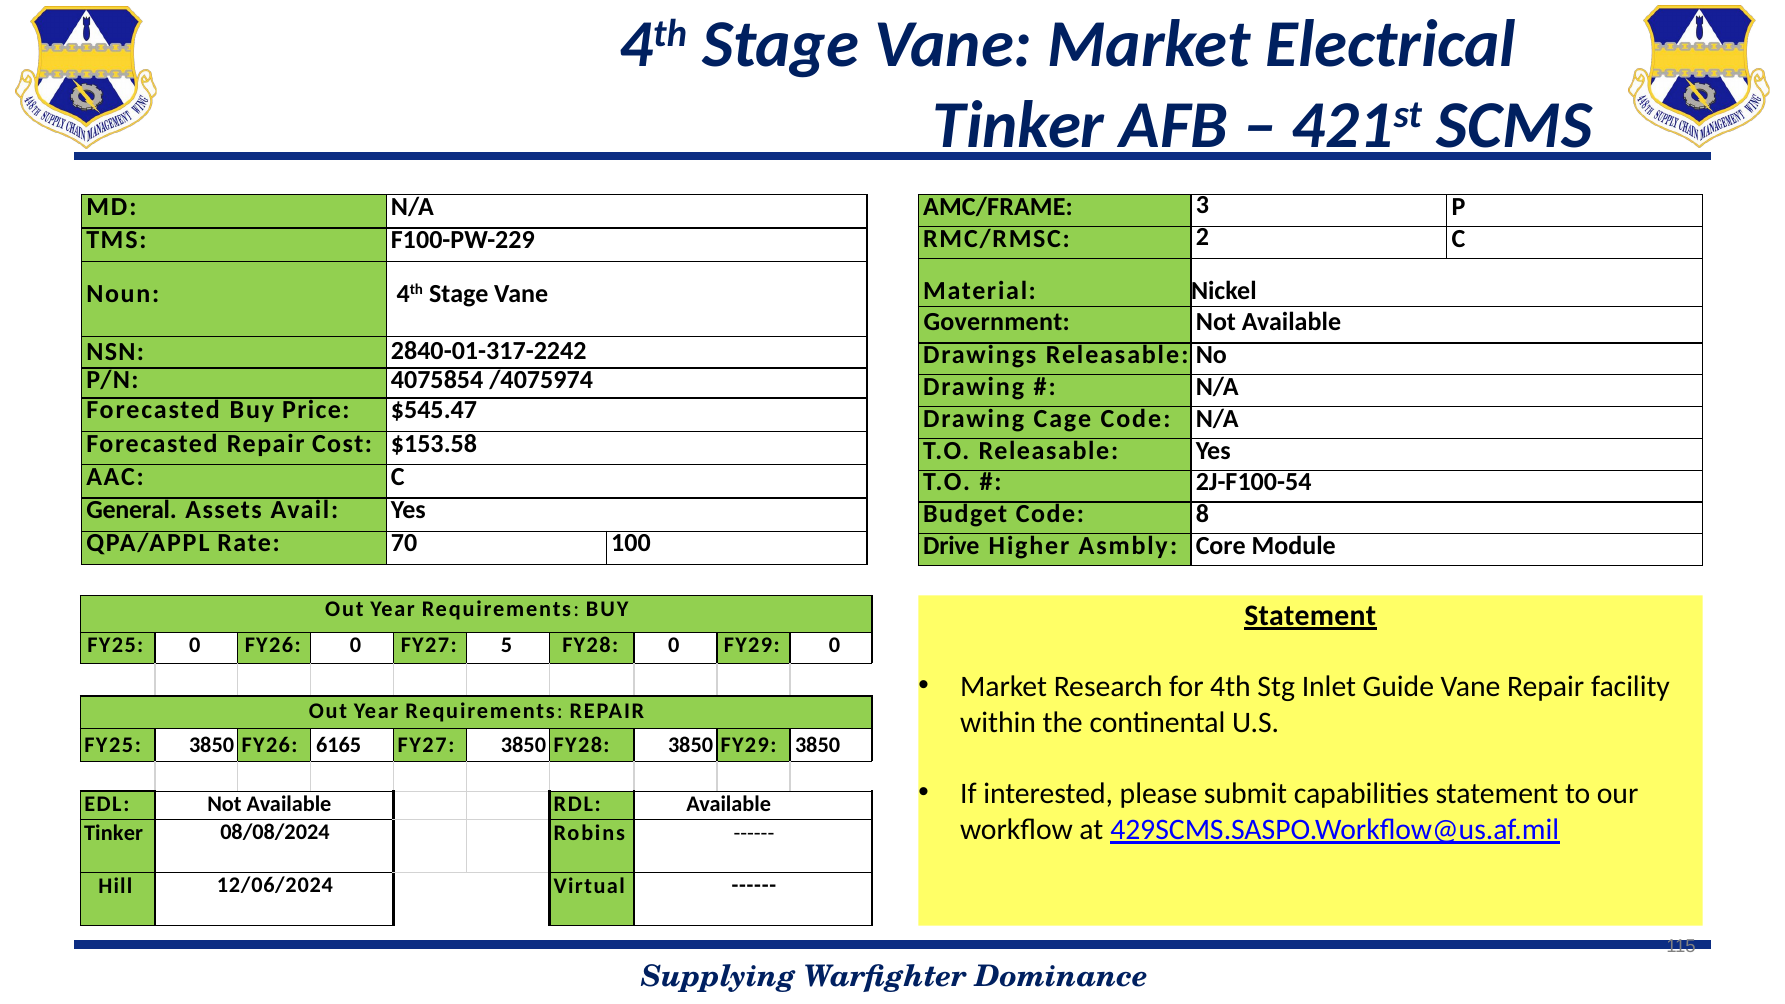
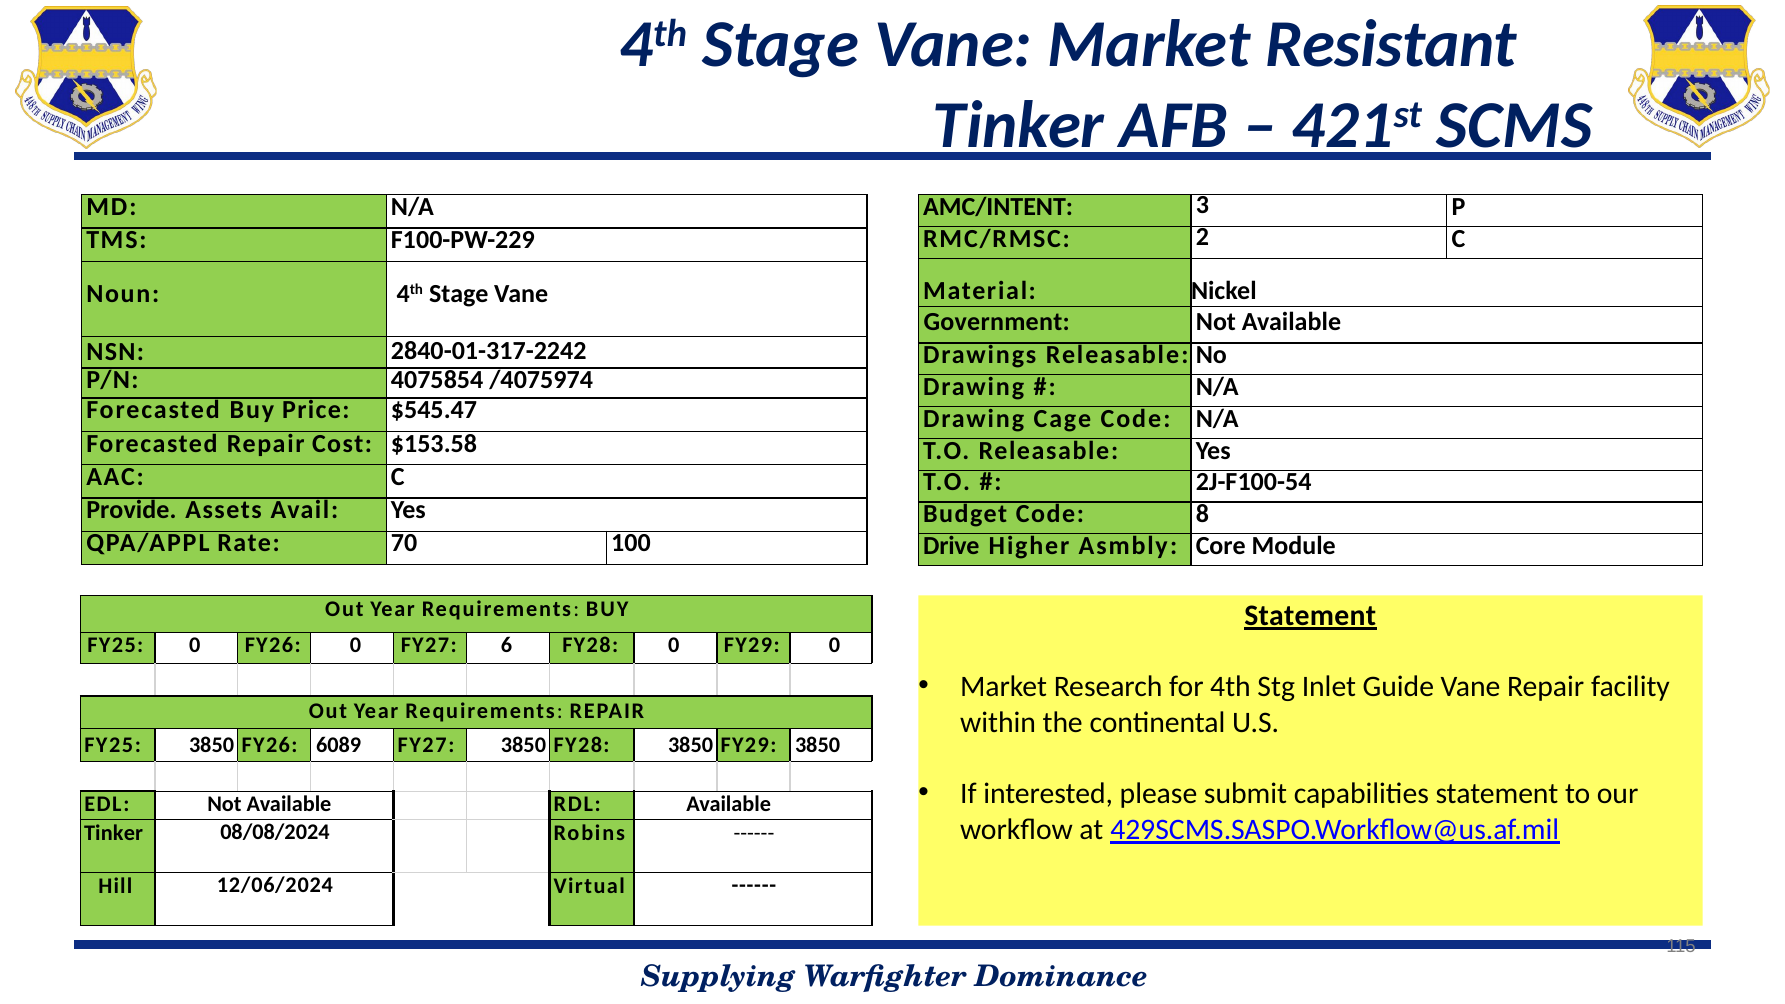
Electrical: Electrical -> Resistant
AMC/FRAME: AMC/FRAME -> AMC/INTENT
General: General -> Provide
5: 5 -> 6
6165: 6165 -> 6089
